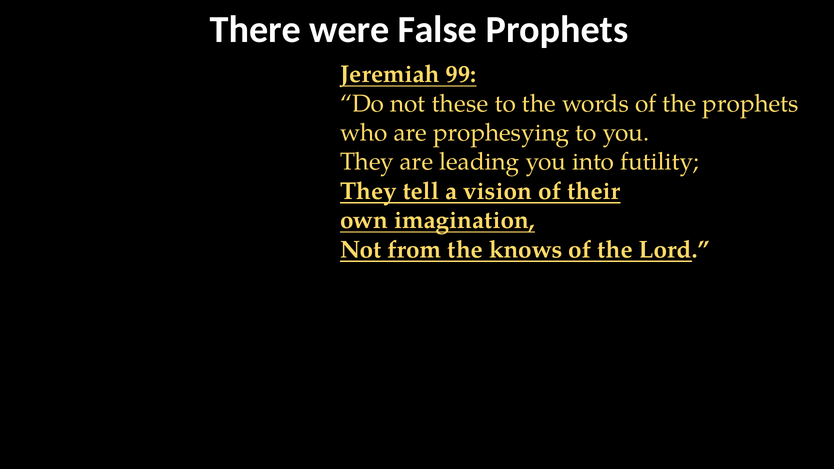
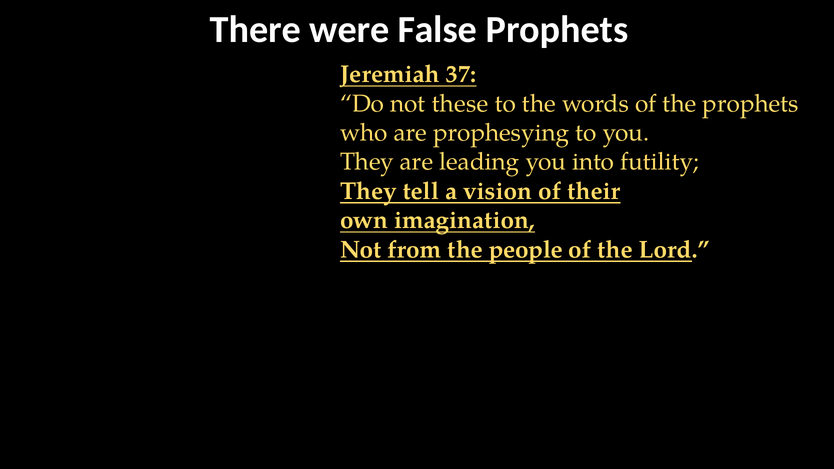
99: 99 -> 37
knows: knows -> people
